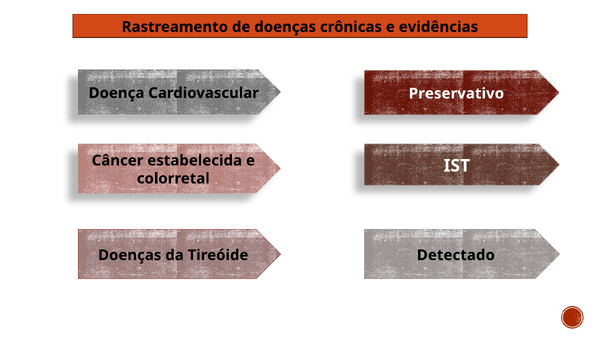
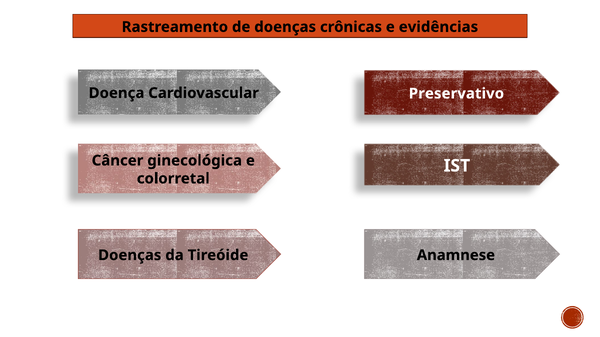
estabelecida: estabelecida -> ginecológica
Detectado: Detectado -> Anamnese
